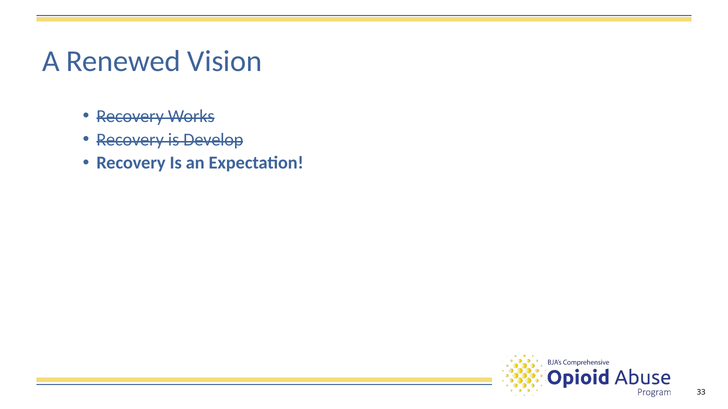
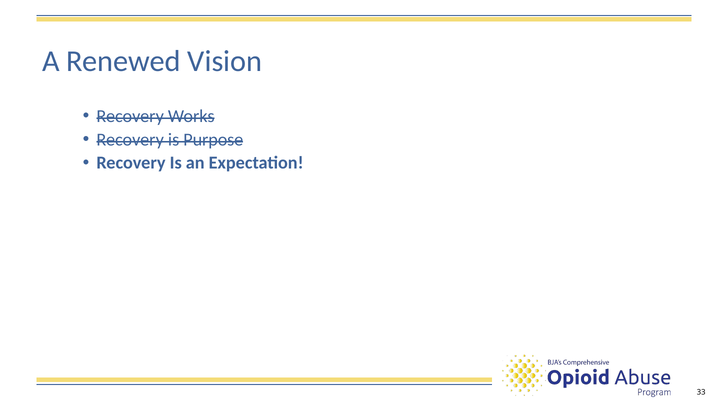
Develop: Develop -> Purpose
